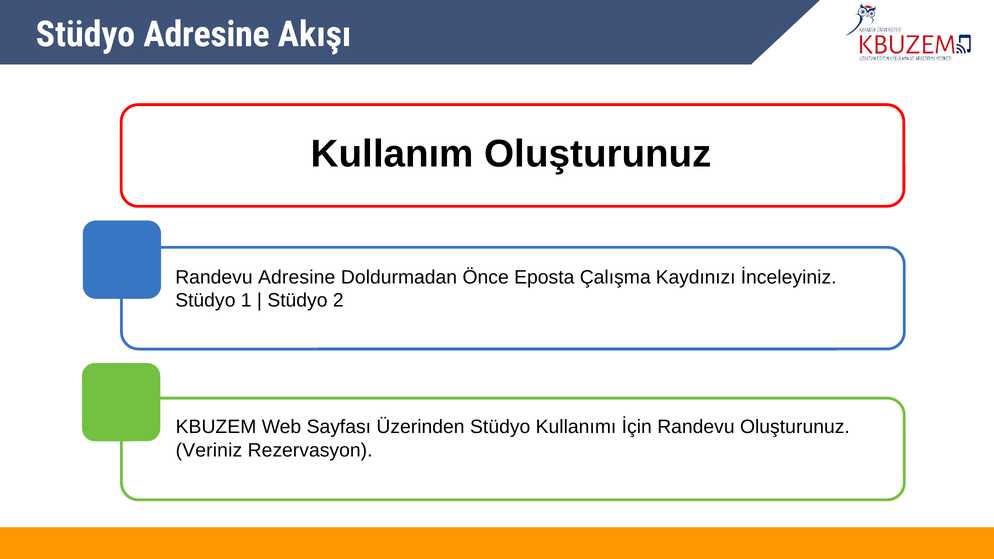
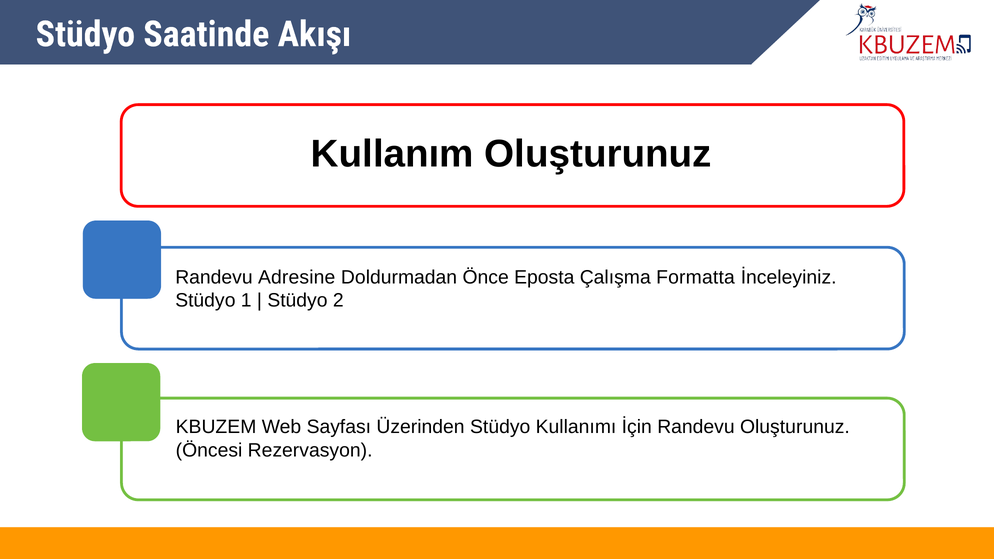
Stüdyo Adresine: Adresine -> Saatinde
Kaydınızı: Kaydınızı -> Formatta
Veriniz: Veriniz -> Öncesi
